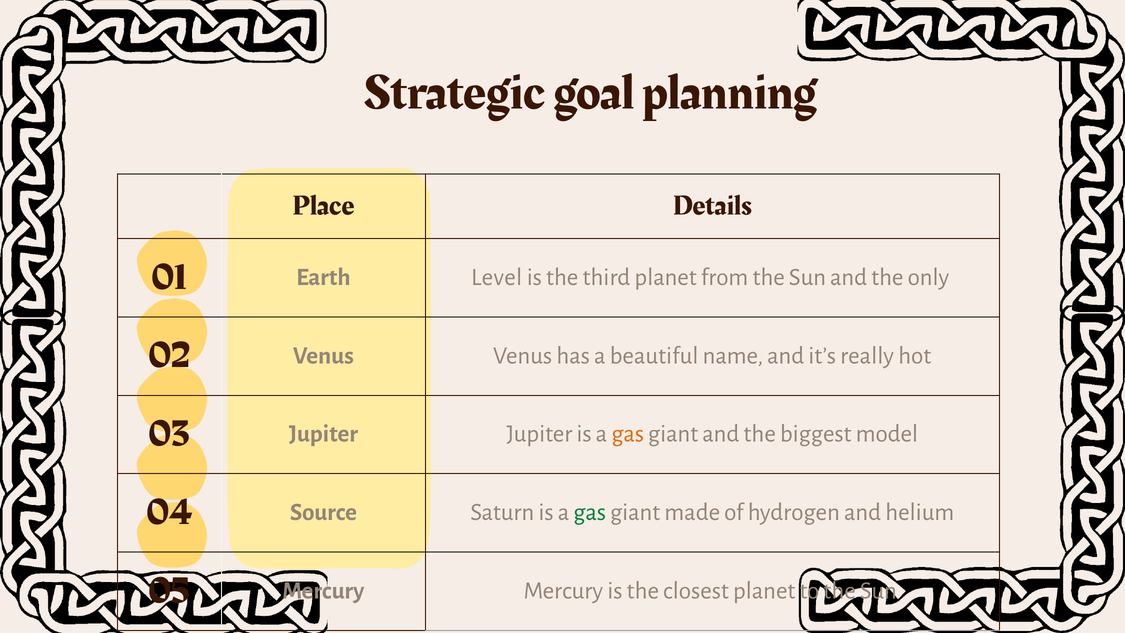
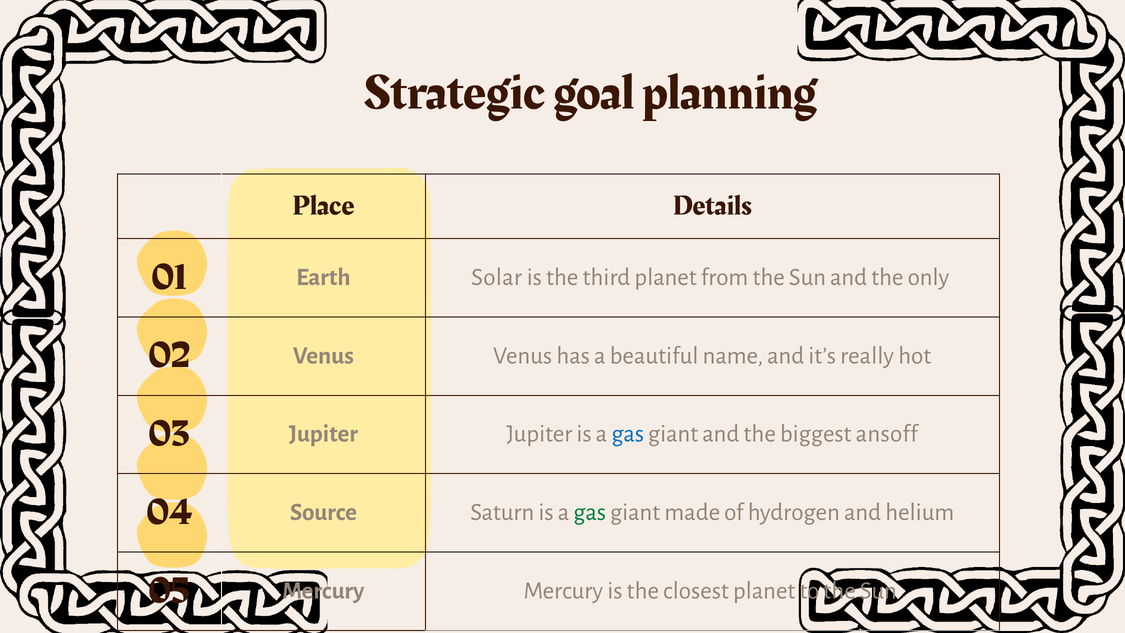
Level: Level -> Solar
gas at (628, 434) colour: orange -> blue
model: model -> ansoff
